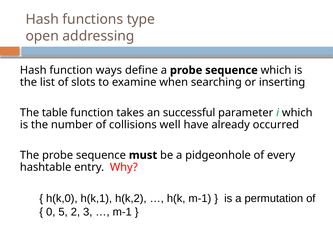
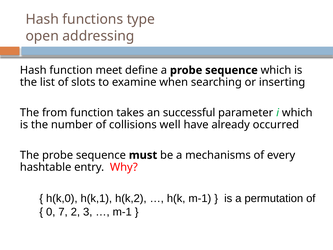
ways: ways -> meet
table: table -> from
pidgeonhole: pidgeonhole -> mechanisms
5: 5 -> 7
